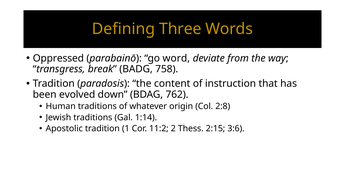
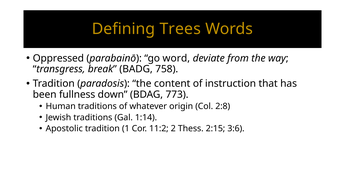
Three: Three -> Trees
evolved: evolved -> fullness
762: 762 -> 773
